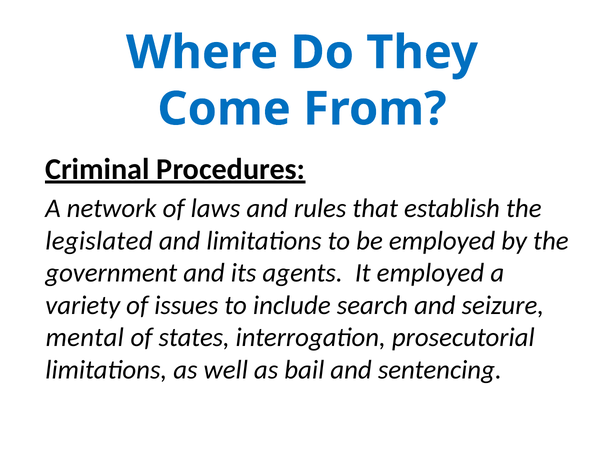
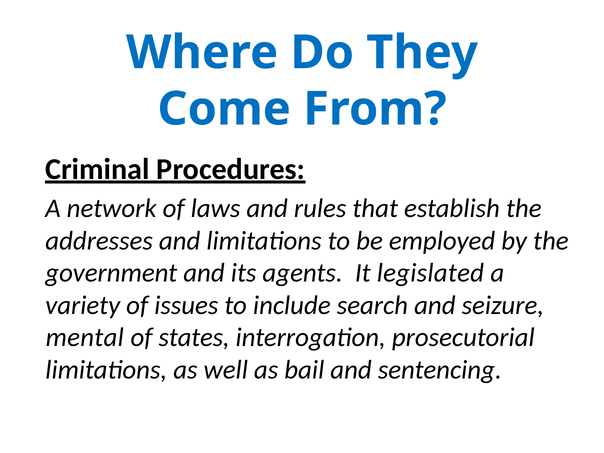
legislated: legislated -> addresses
It employed: employed -> legislated
